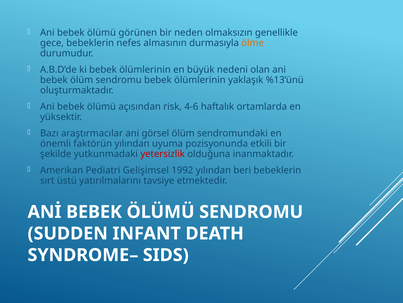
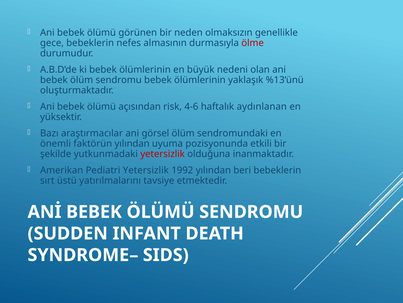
ölme colour: orange -> red
ortamlarda: ortamlarda -> aydınlanan
Pediatri Gelişimsel: Gelişimsel -> Yetersizlik
